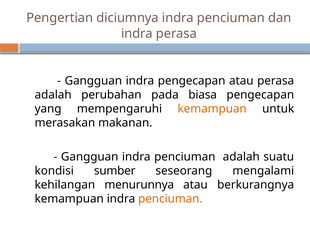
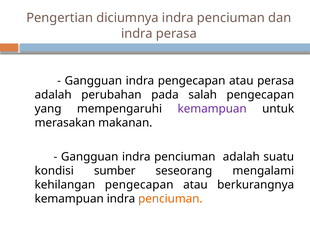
biasa: biasa -> salah
kemampuan at (212, 108) colour: orange -> purple
kehilangan menurunnya: menurunnya -> pengecapan
